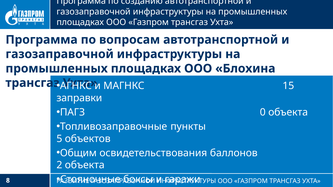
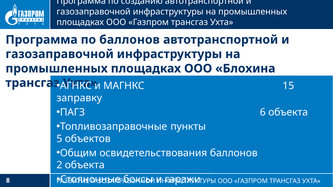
по вопросам: вопросам -> баллонов
заправки: заправки -> заправку
0: 0 -> 6
